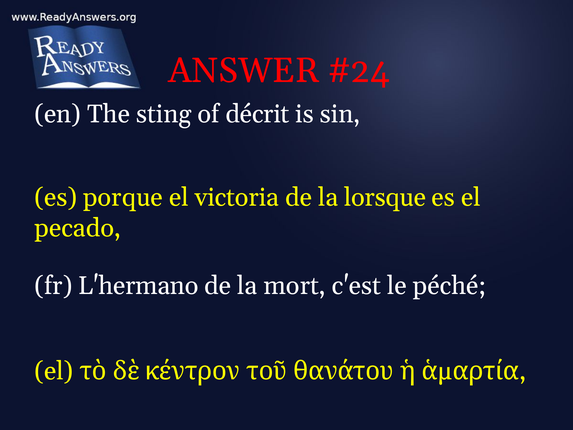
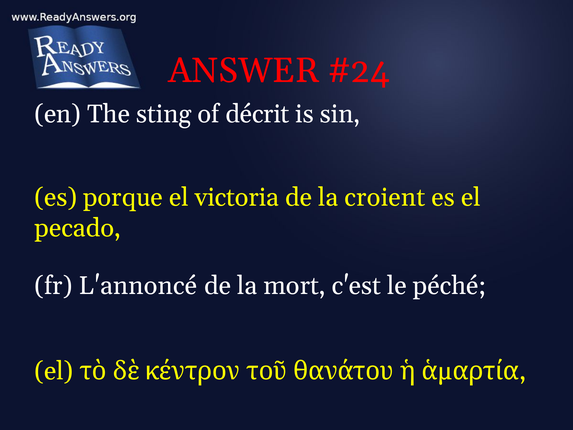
lorsque: lorsque -> croient
L'hermano: L'hermano -> L'annoncé
